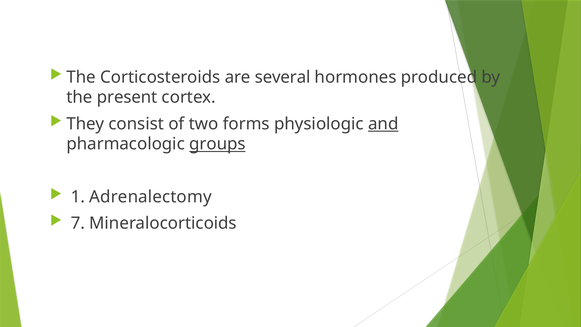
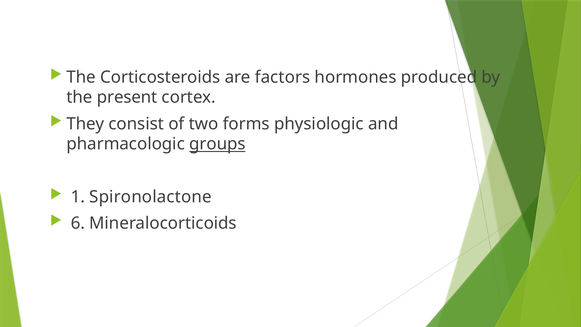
several: several -> factors
and underline: present -> none
Adrenalectomy: Adrenalectomy -> Spironolactone
7: 7 -> 6
